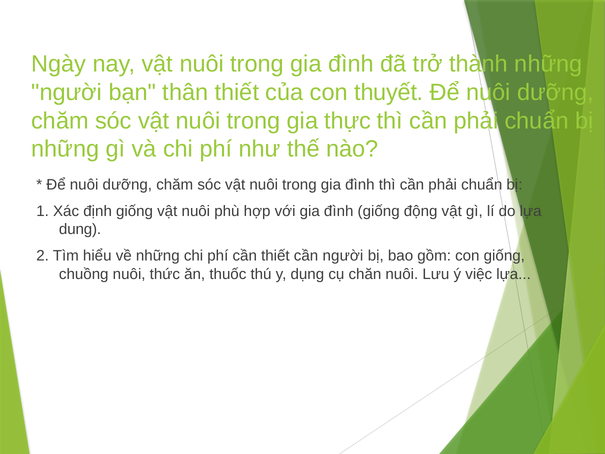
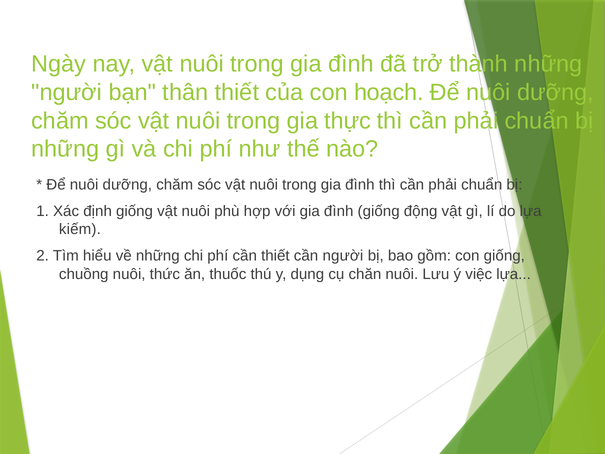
thuyết: thuyết -> hoạch
dung: dung -> kiếm
